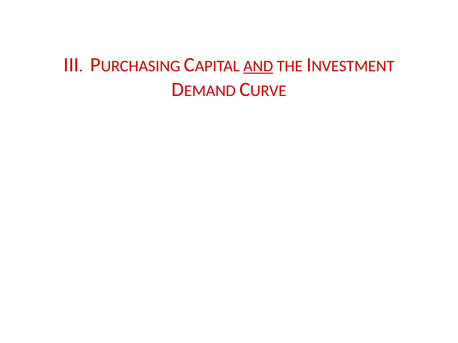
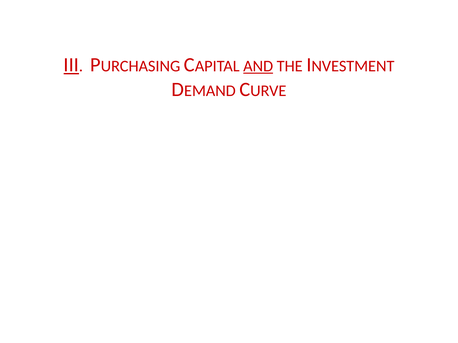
III underline: none -> present
